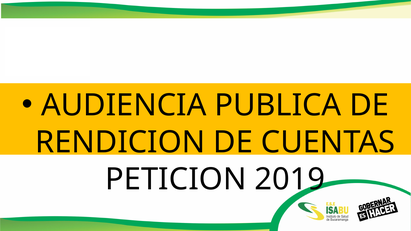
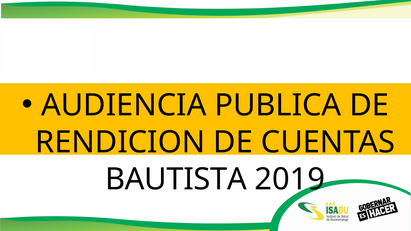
PETICION: PETICION -> BAUTISTA
